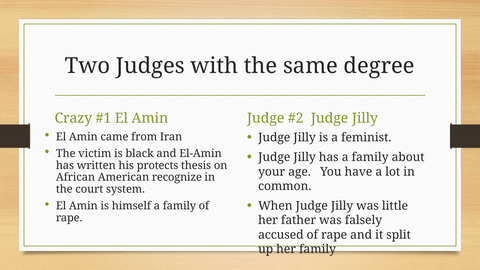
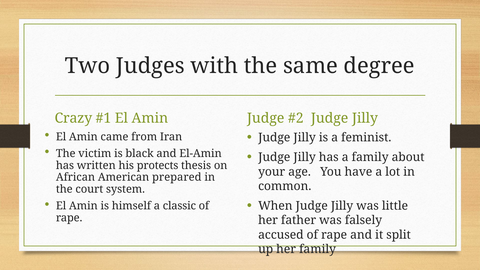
recognize: recognize -> prepared
himself a family: family -> classic
